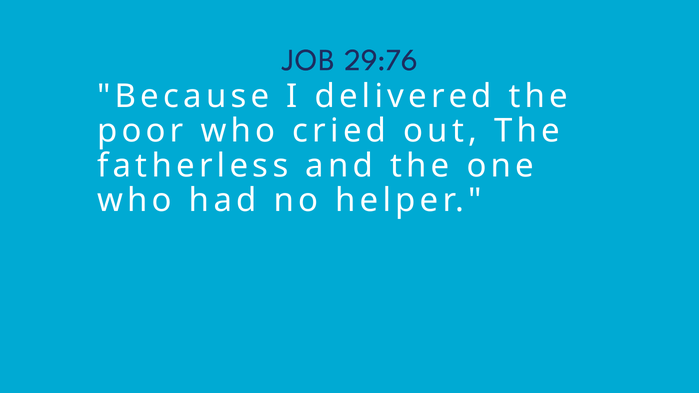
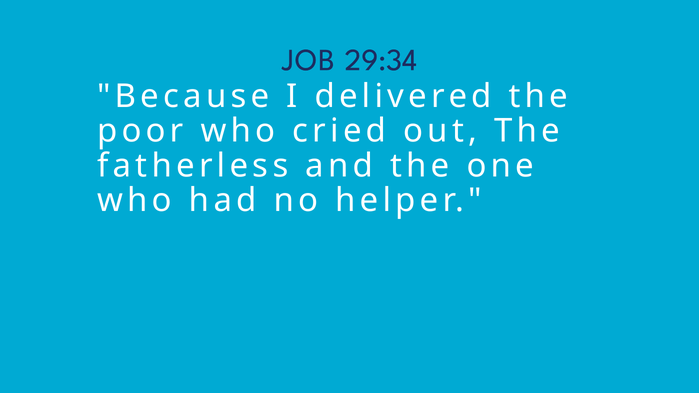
29:76: 29:76 -> 29:34
